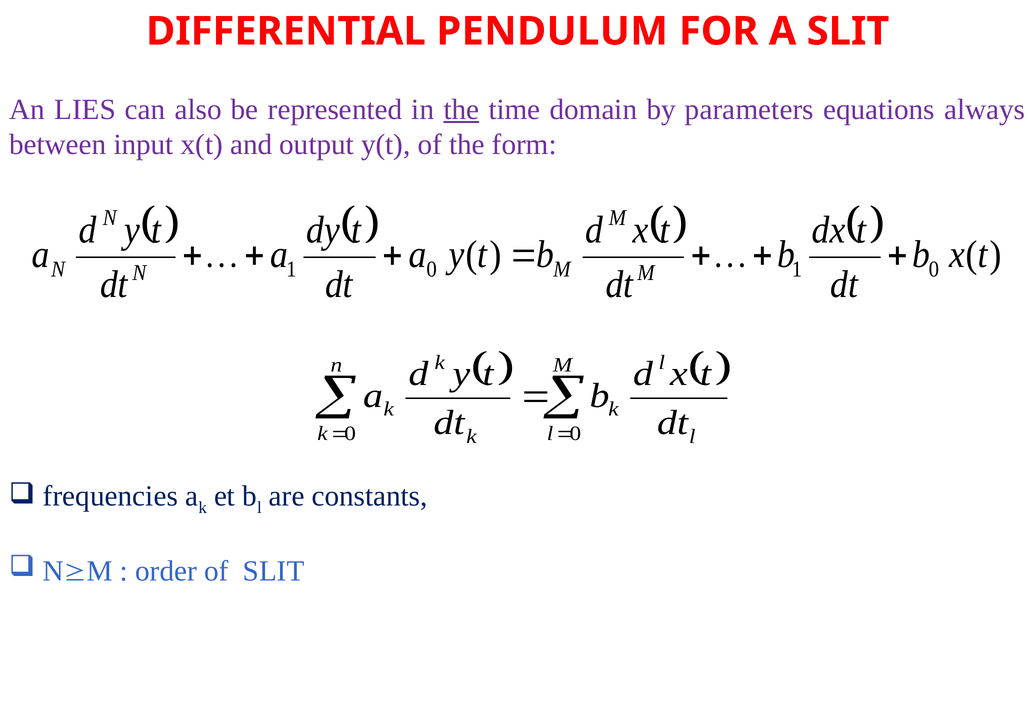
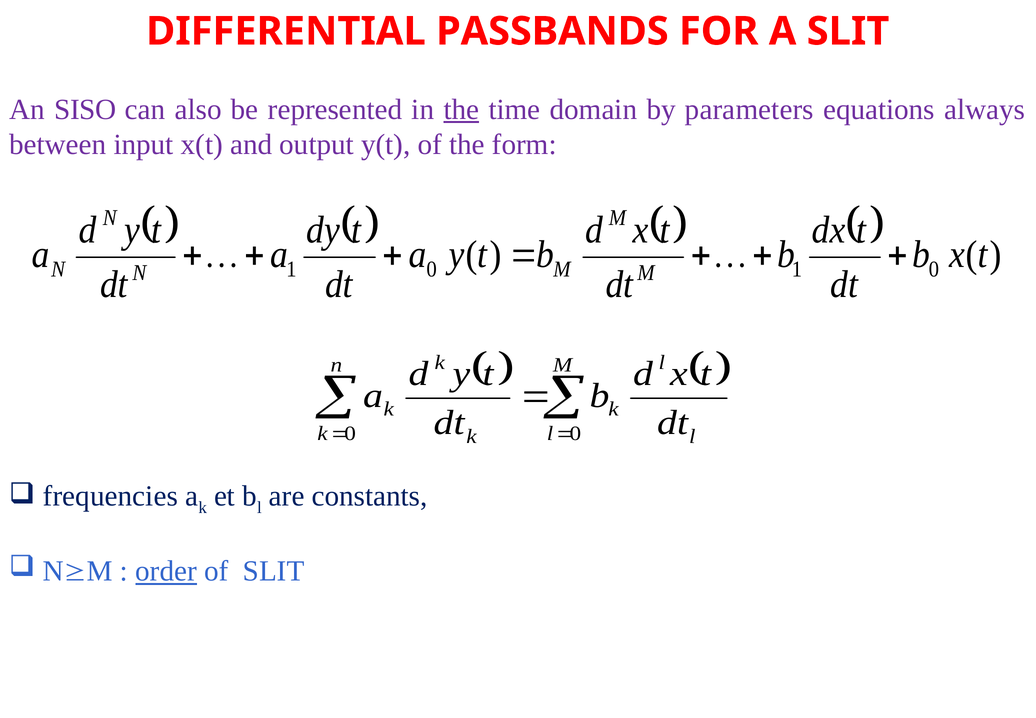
PENDULUM: PENDULUM -> PASSBANDS
LIES: LIES -> SISO
order underline: none -> present
